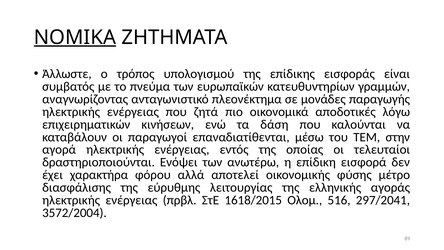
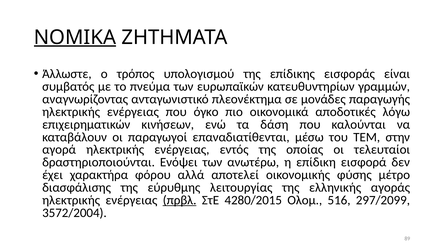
ζητά: ζητά -> όγκο
πρβλ underline: none -> present
1618/2015: 1618/2015 -> 4280/2015
297/2041: 297/2041 -> 297/2099
